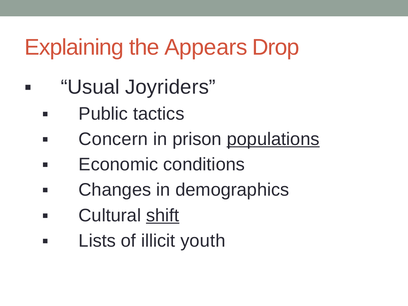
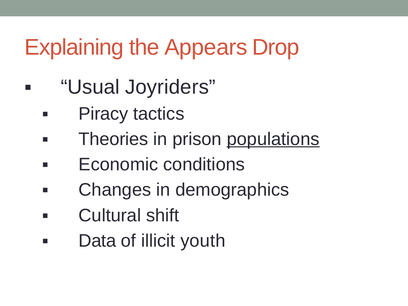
Public: Public -> Piracy
Concern: Concern -> Theories
shift underline: present -> none
Lists: Lists -> Data
